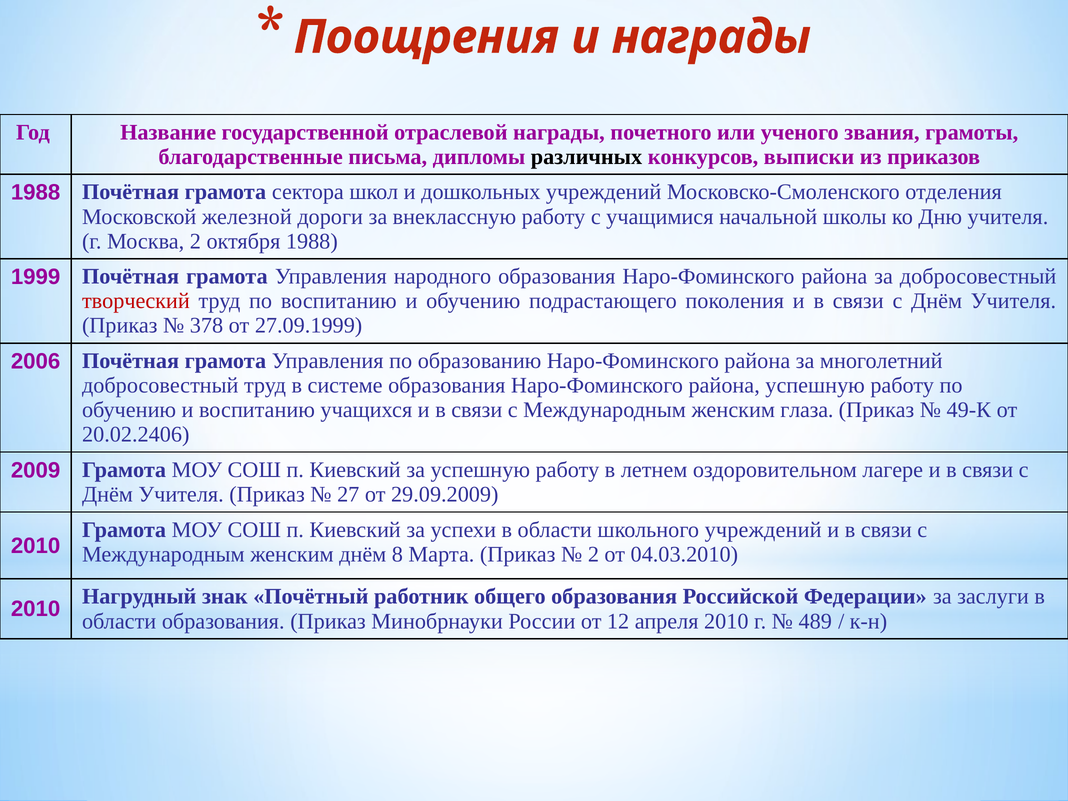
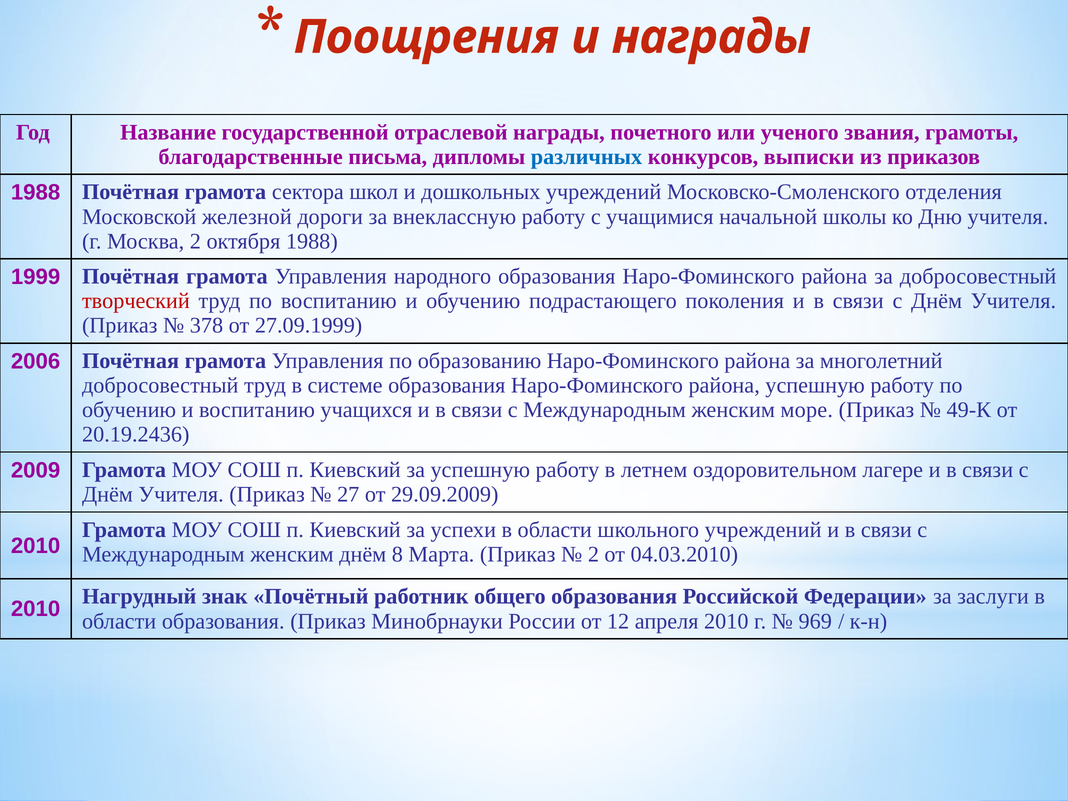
различных colour: black -> blue
глаза: глаза -> море
20.02.2406: 20.02.2406 -> 20.19.2436
489: 489 -> 969
